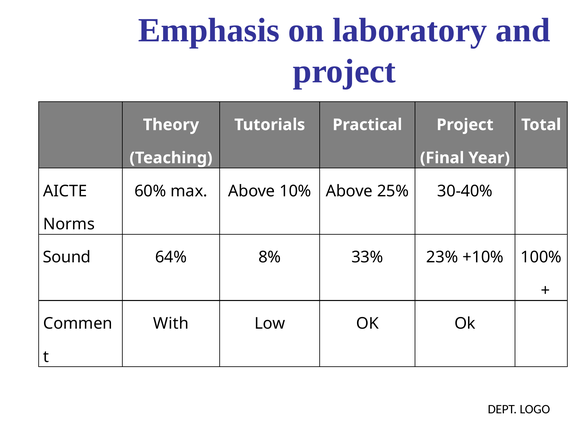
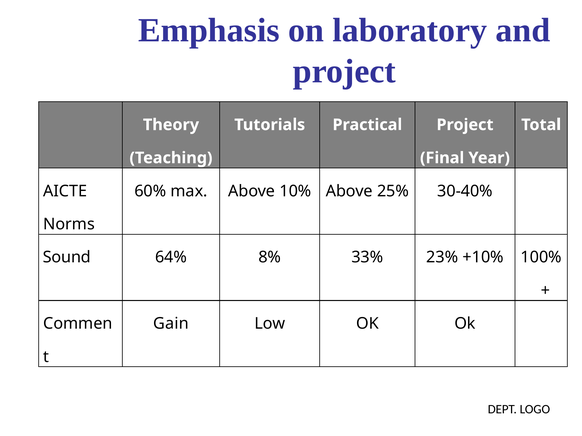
With: With -> Gain
